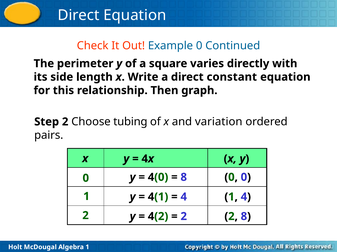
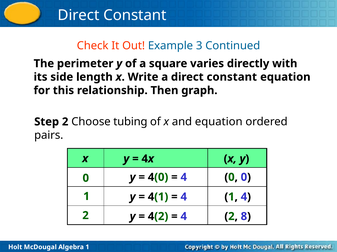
Equation at (135, 15): Equation -> Constant
Example 0: 0 -> 3
and variation: variation -> equation
8 at (184, 178): 8 -> 4
2 at (184, 217): 2 -> 4
